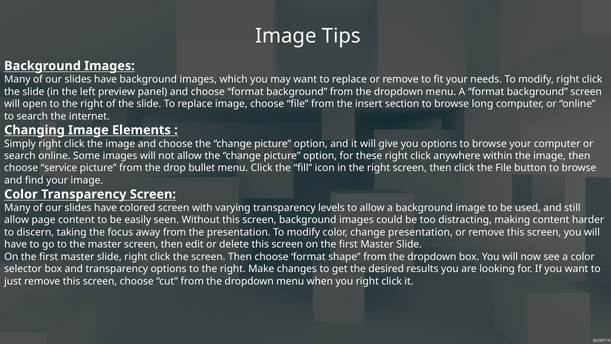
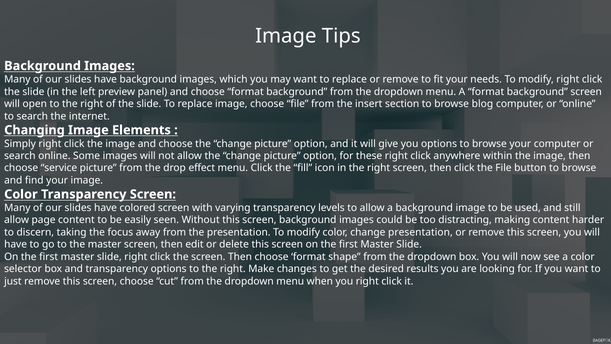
long: long -> blog
bullet: bullet -> effect
